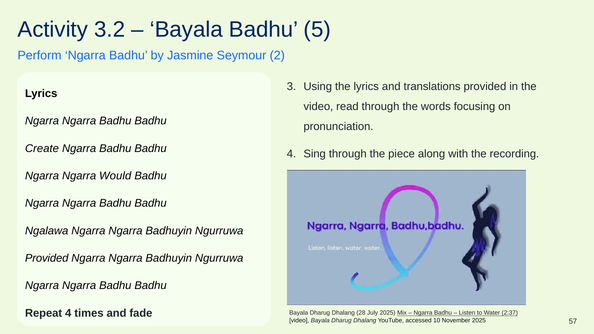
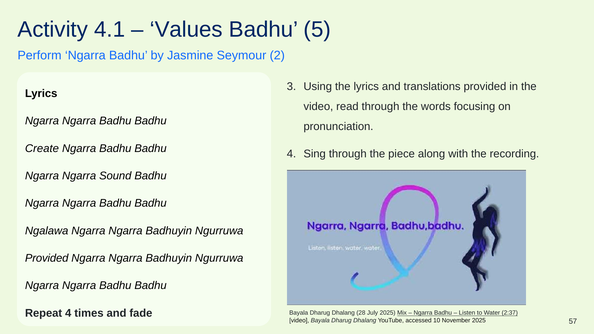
3.2: 3.2 -> 4.1
Bayala at (186, 29): Bayala -> Values
Would: Would -> Sound
